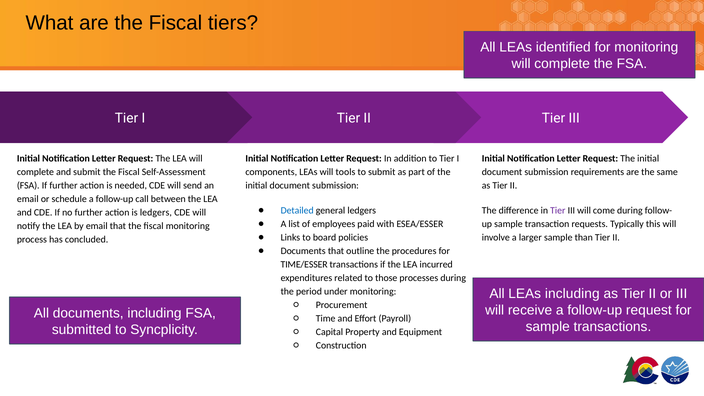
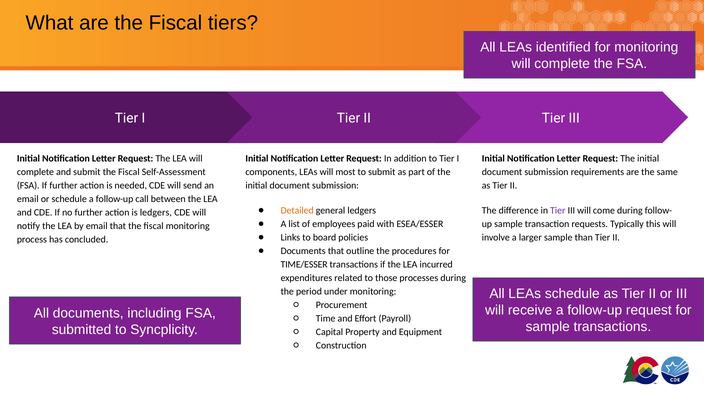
tools: tools -> most
Detailed colour: blue -> orange
LEAs including: including -> schedule
